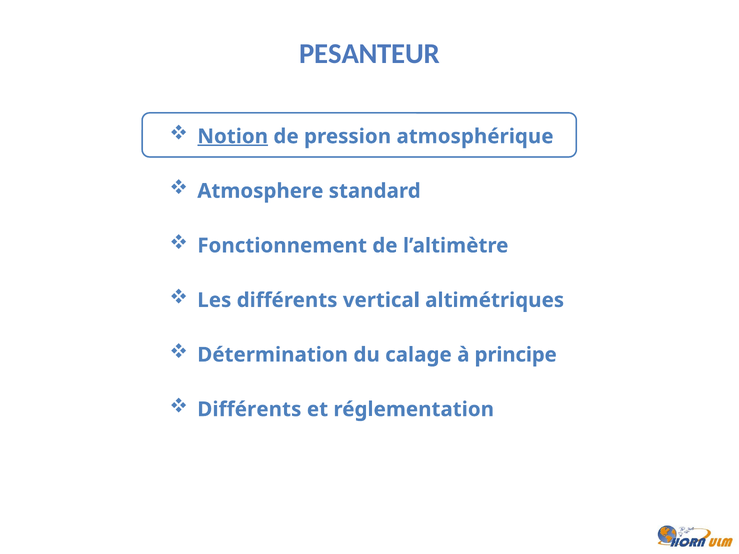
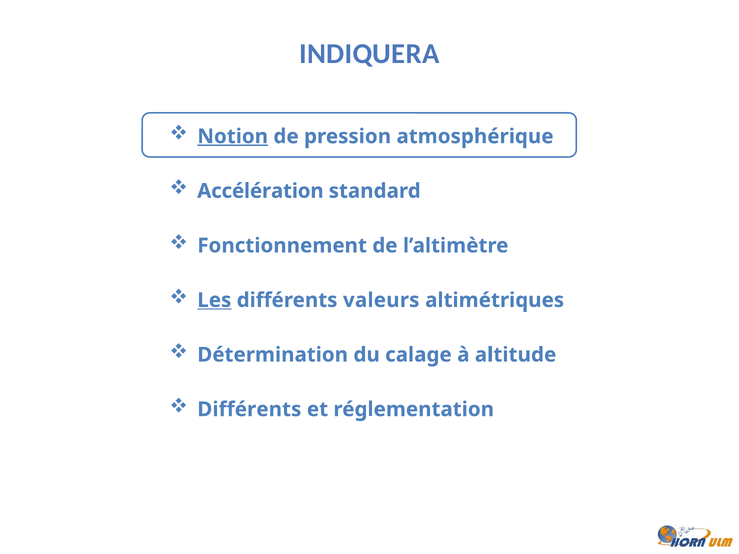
PESANTEUR: PESANTEUR -> INDIQUERA
Atmosphere: Atmosphere -> Accélération
Les underline: none -> present
vertical: vertical -> valeurs
principe: principe -> altitude
